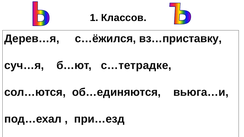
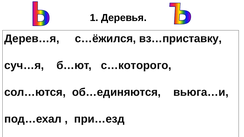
Классов: Классов -> Деревья
с…тетрадке: с…тетрадке -> с…которого
